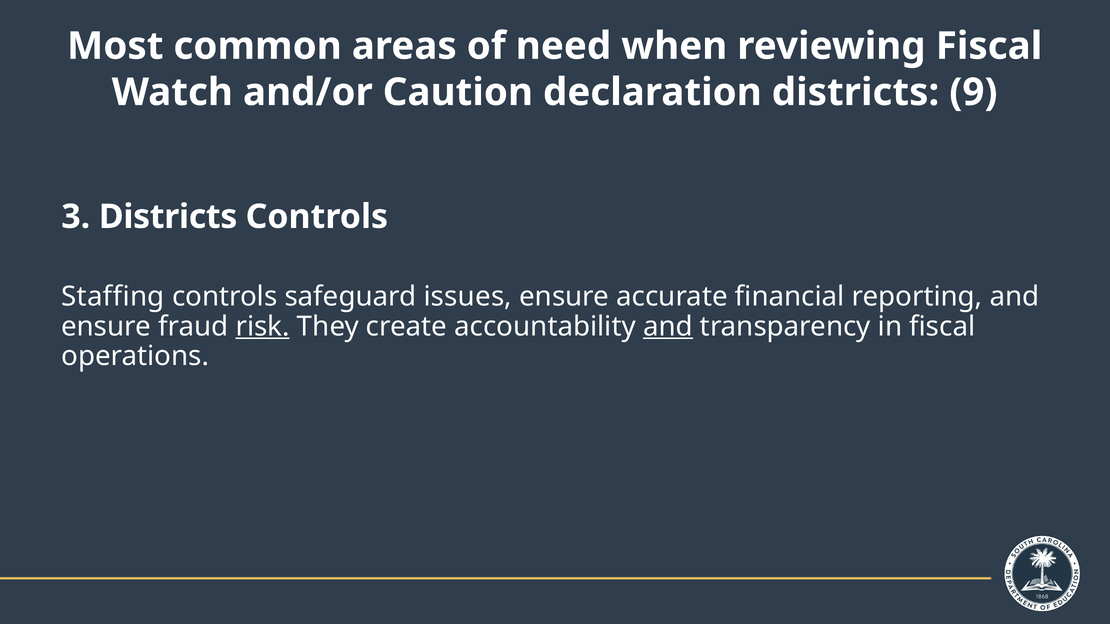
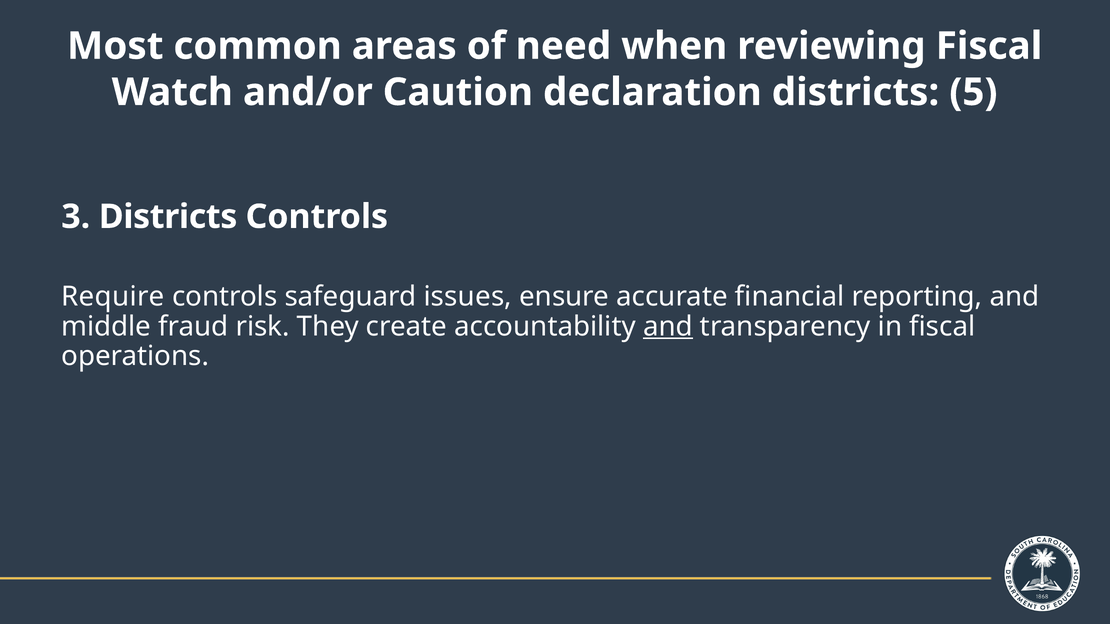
9: 9 -> 5
Staffing: Staffing -> Require
ensure at (106, 327): ensure -> middle
risk underline: present -> none
